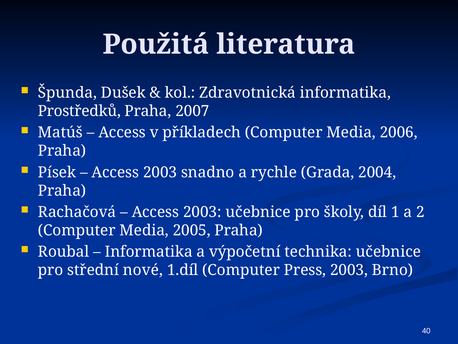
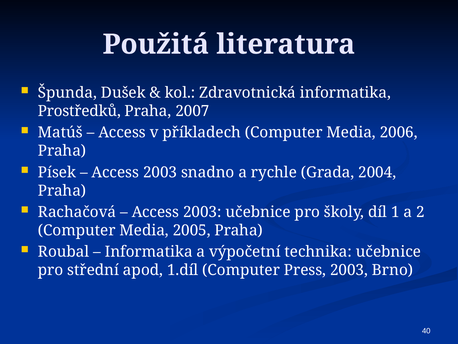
nové: nové -> apod
